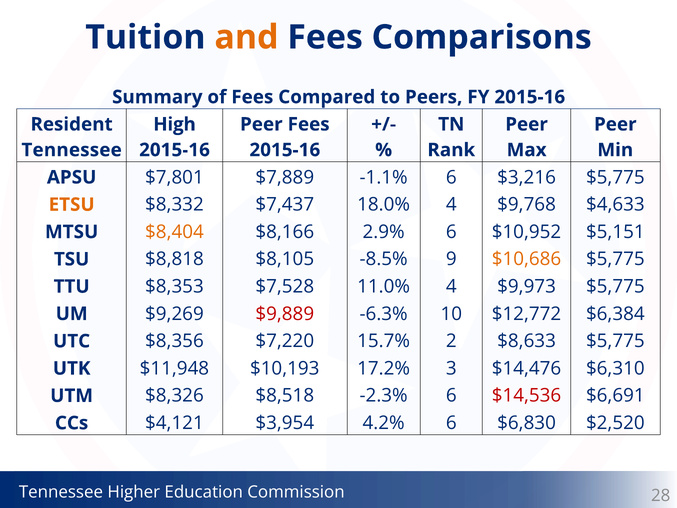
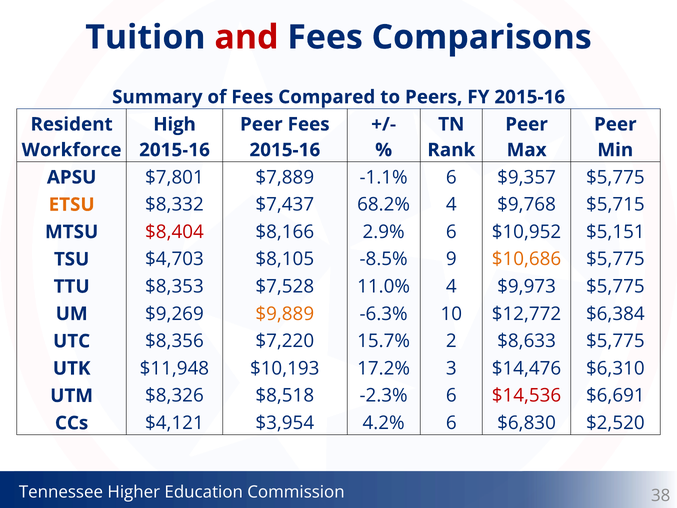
and colour: orange -> red
Tennessee at (72, 150): Tennessee -> Workforce
$3,216: $3,216 -> $9,357
18.0%: 18.0% -> 68.2%
$4,633: $4,633 -> $5,715
$8,404 colour: orange -> red
$8,818: $8,818 -> $4,703
$9,889 colour: red -> orange
28: 28 -> 38
